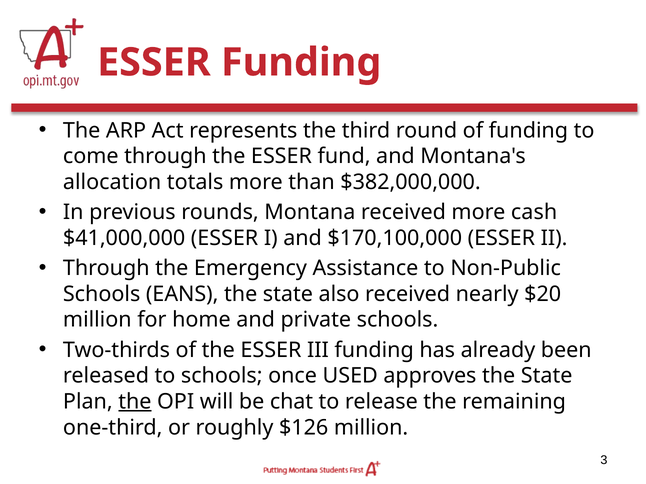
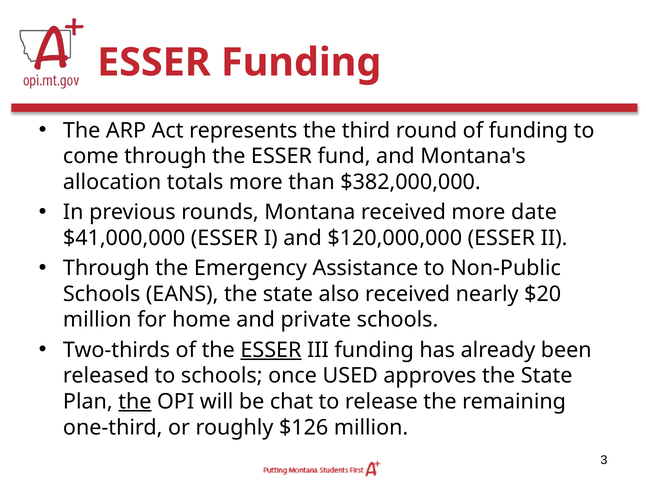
cash: cash -> date
$170,100,000: $170,100,000 -> $120,000,000
ESSER at (271, 350) underline: none -> present
